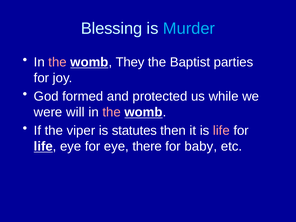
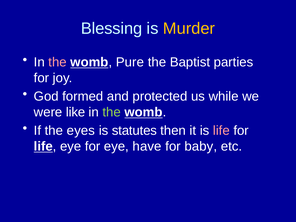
Murder colour: light blue -> yellow
They: They -> Pure
will: will -> like
the at (112, 112) colour: pink -> light green
viper: viper -> eyes
there: there -> have
